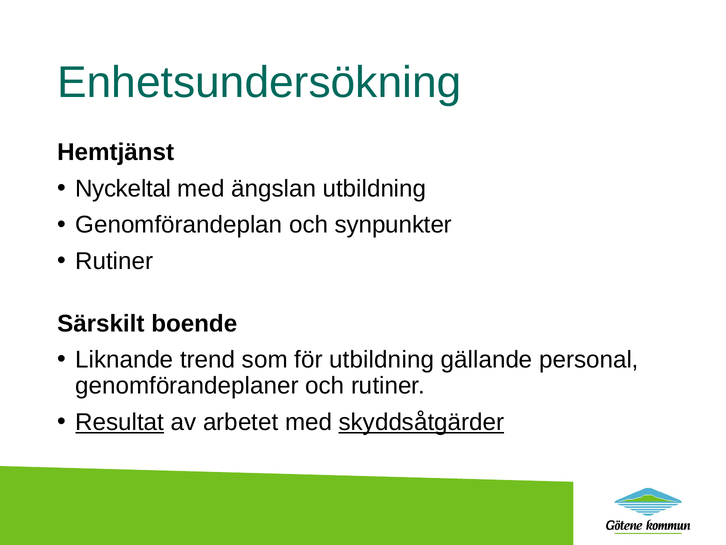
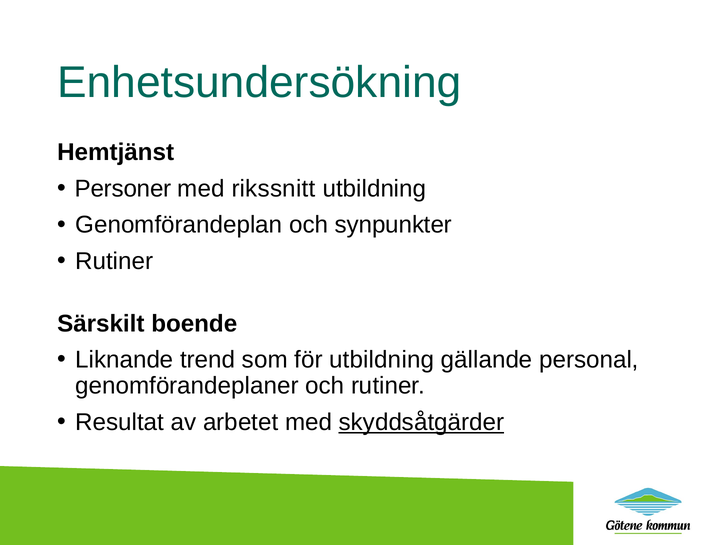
Nyckeltal: Nyckeltal -> Personer
ängslan: ängslan -> rikssnitt
Resultat underline: present -> none
